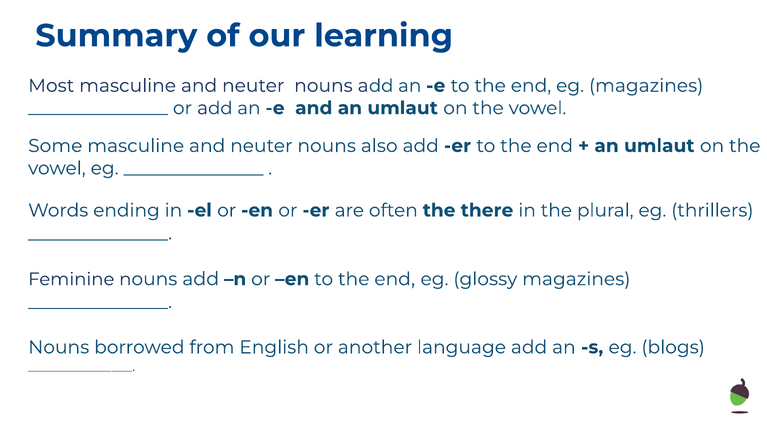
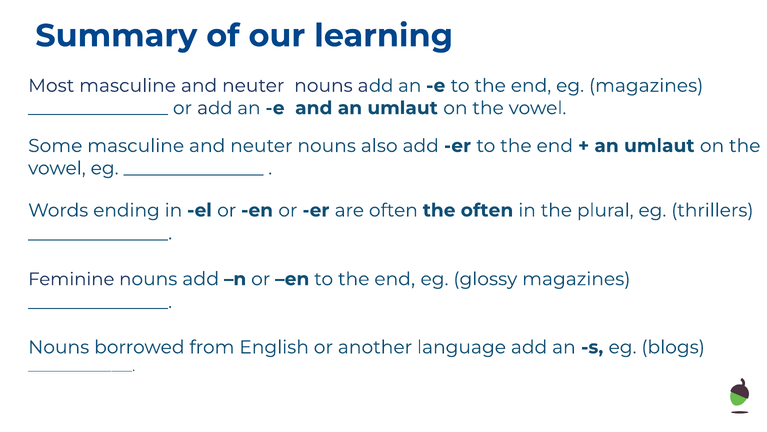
the there: there -> often
